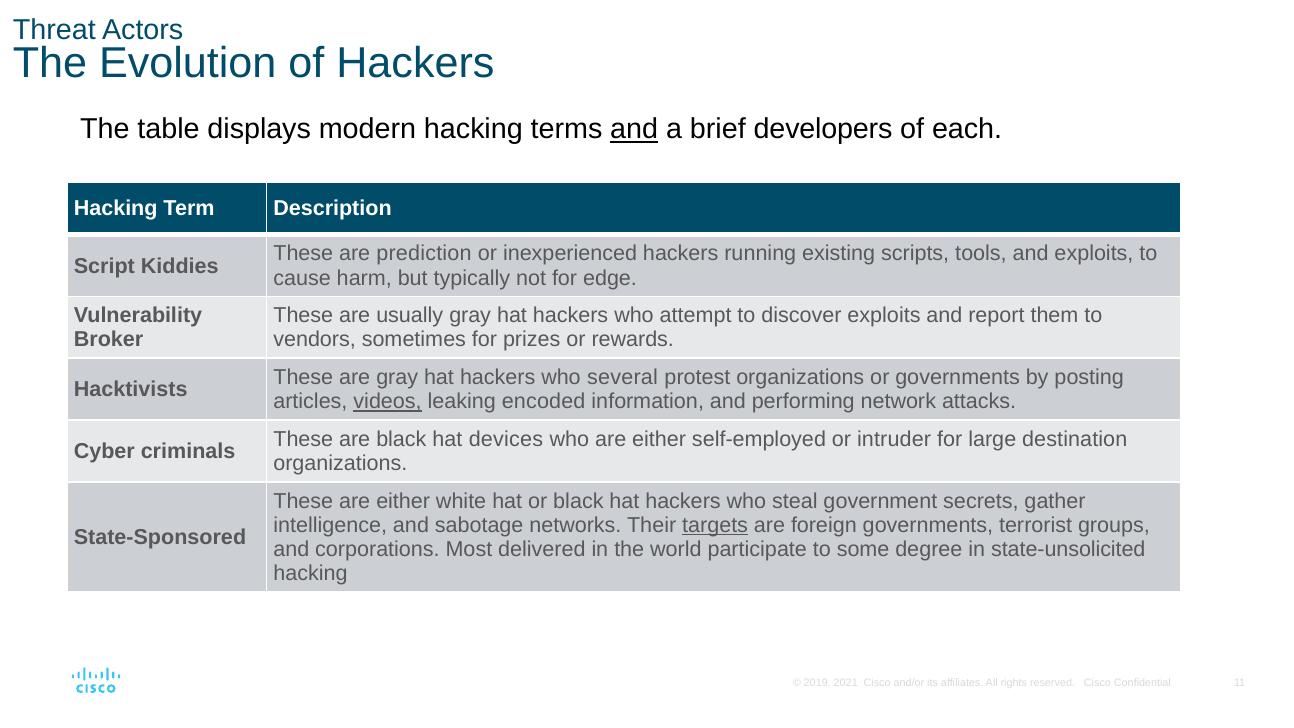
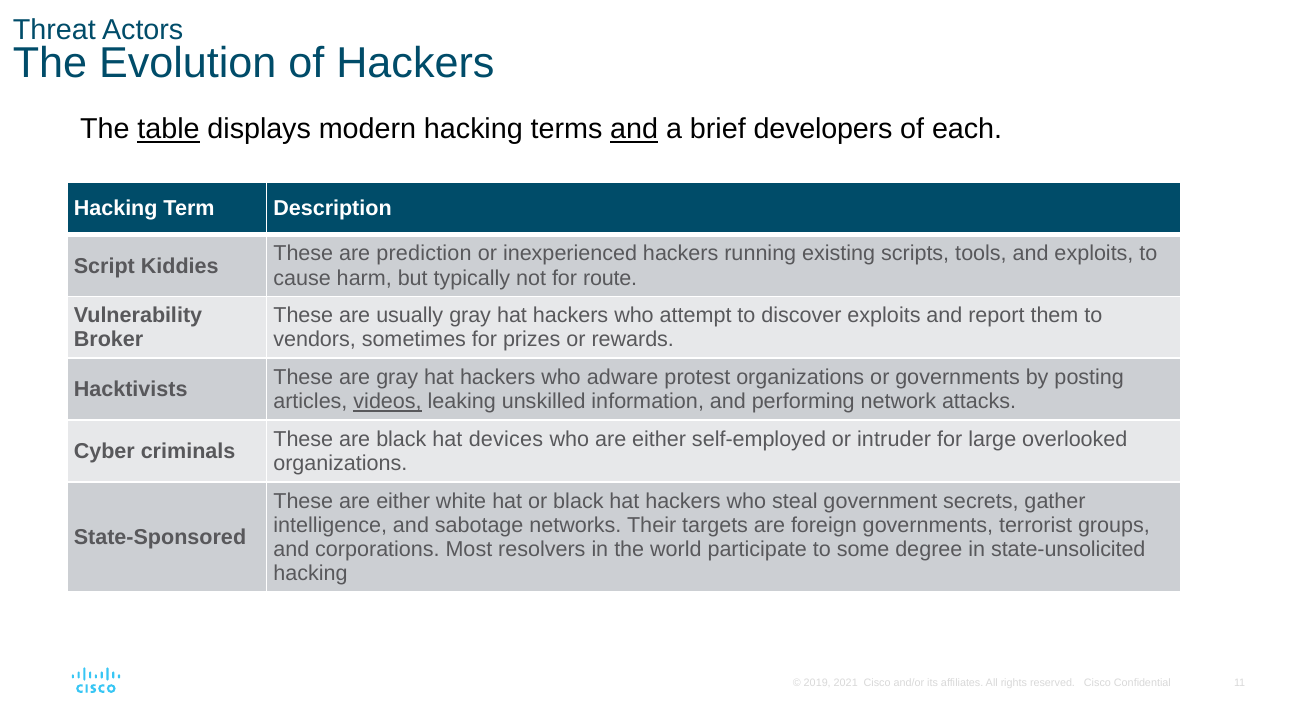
table underline: none -> present
edge: edge -> route
several: several -> adware
encoded: encoded -> unskilled
destination: destination -> overlooked
targets underline: present -> none
delivered: delivered -> resolvers
